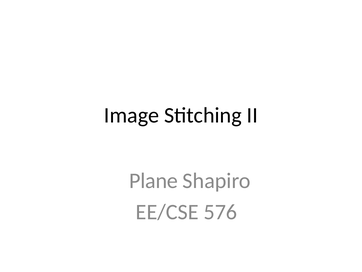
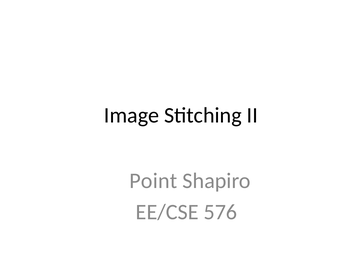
Plane: Plane -> Point
